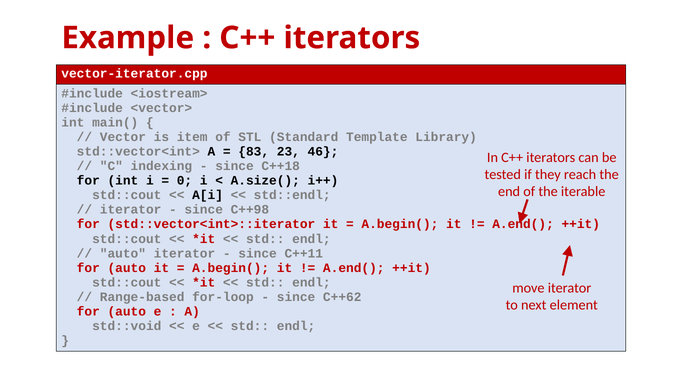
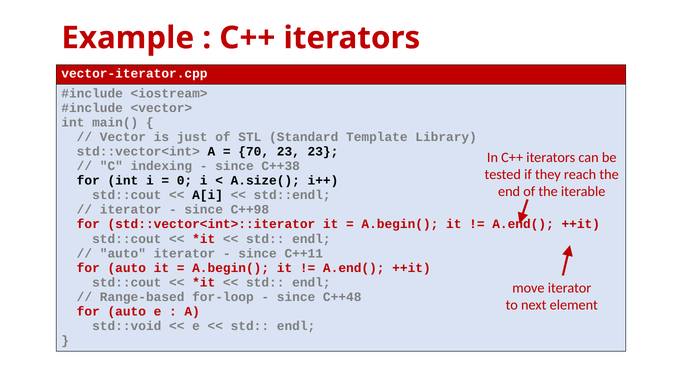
item: item -> just
83: 83 -> 70
23 46: 46 -> 23
C++18: C++18 -> C++38
C++62: C++62 -> C++48
